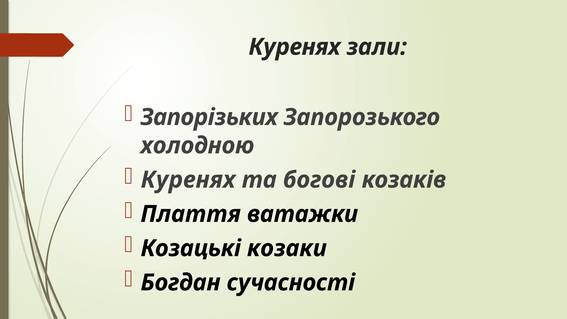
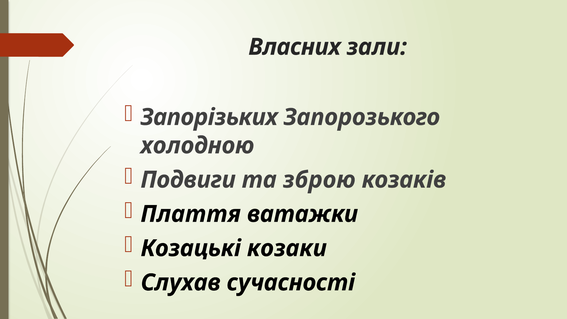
Куренях at (295, 47): Куренях -> Власних
Куренях at (188, 180): Куренях -> Подвиги
богові: богові -> зброю
Богдан: Богдан -> Слухав
